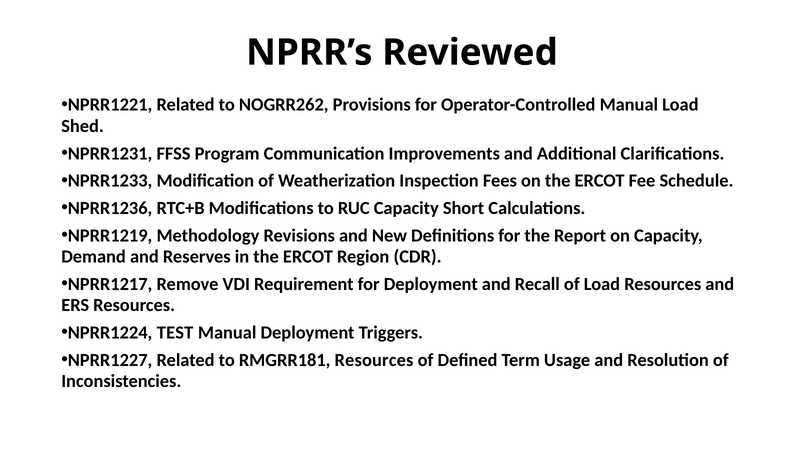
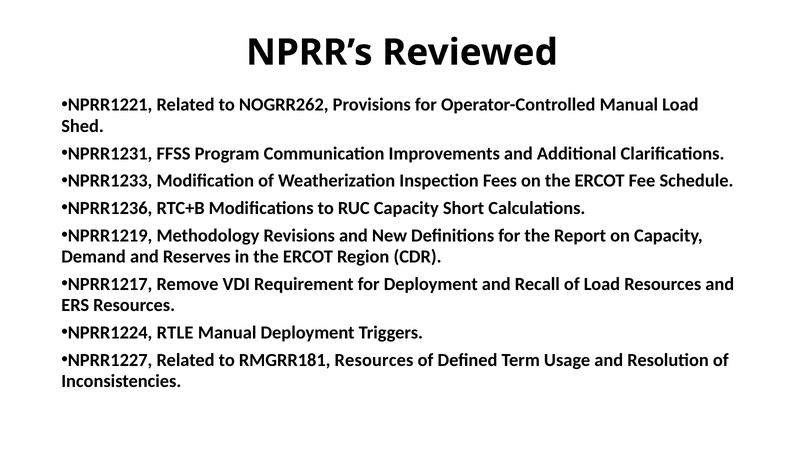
TEST: TEST -> RTLE
